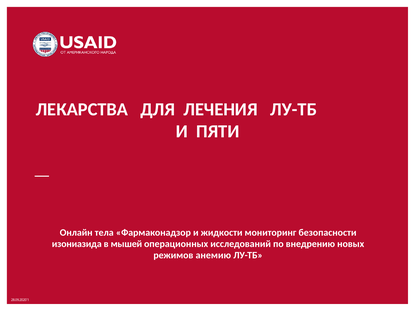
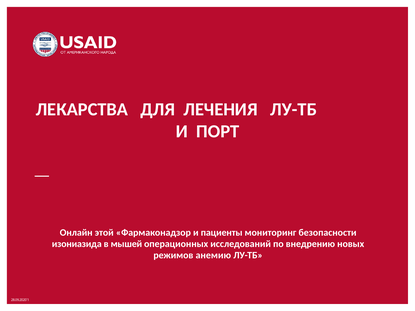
ПЯТИ: ПЯТИ -> ПОРТ
тела: тела -> этой
жидкости: жидкости -> пациенты
